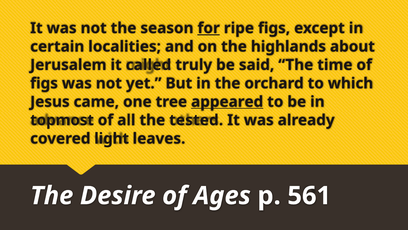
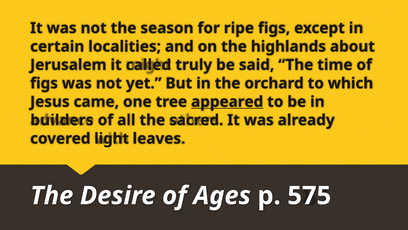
for underline: present -> none
topmost: topmost -> builders
tested: tested -> sacred
561: 561 -> 575
